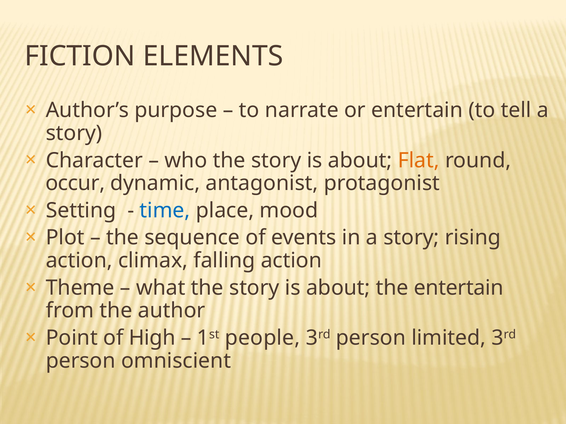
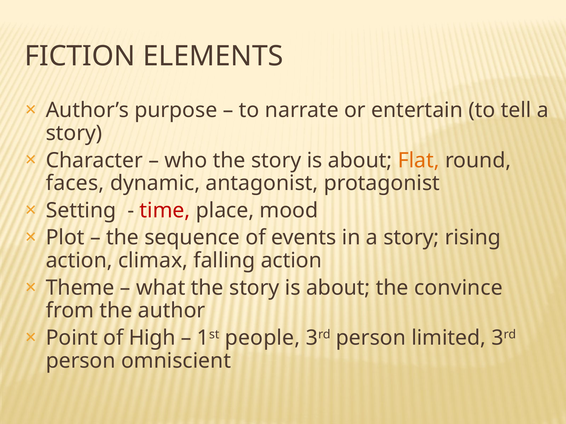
occur: occur -> faces
time colour: blue -> red
the entertain: entertain -> convince
